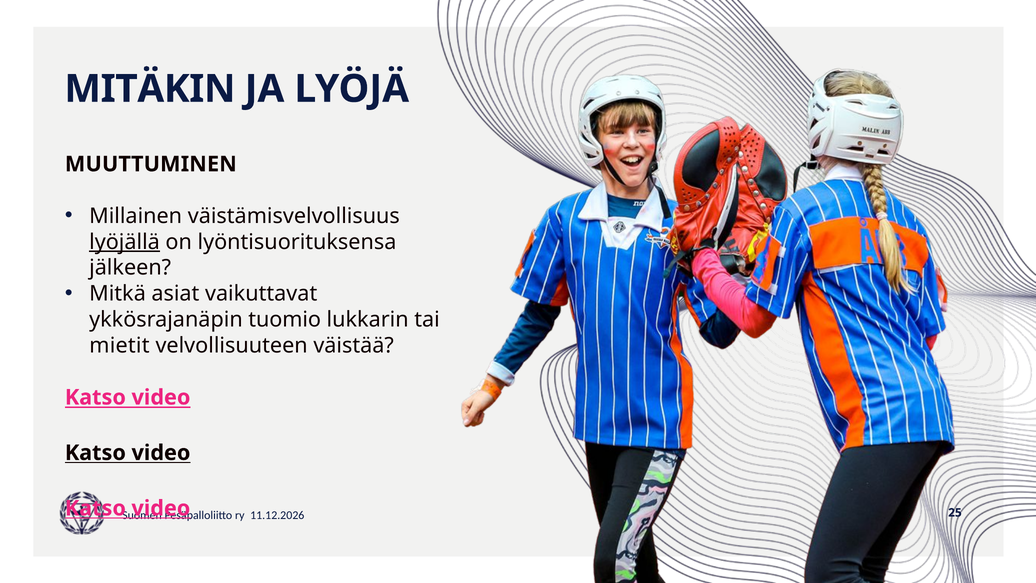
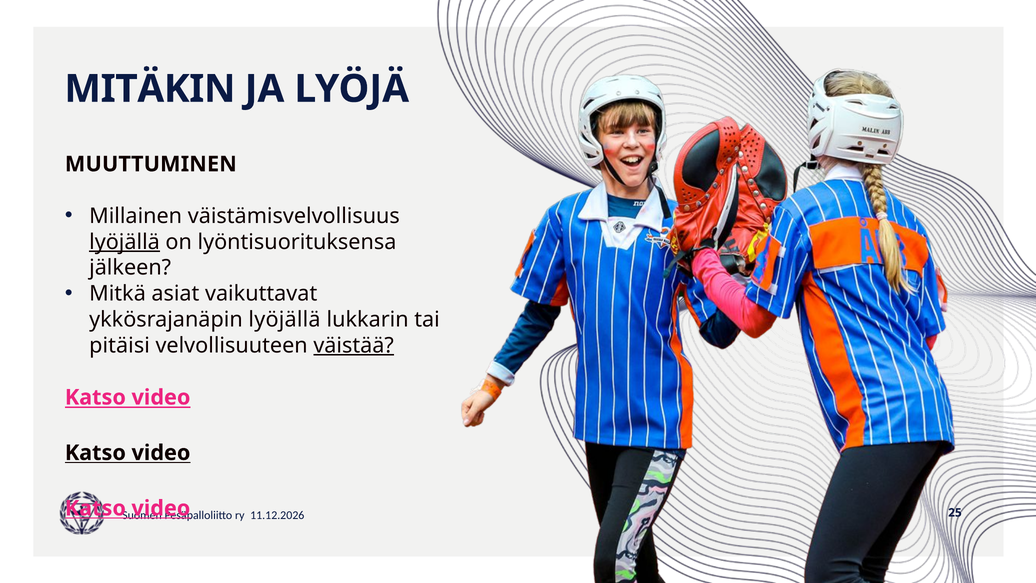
ykkösrajanäpin tuomio: tuomio -> lyöjällä
mietit: mietit -> pitäisi
väistää underline: none -> present
